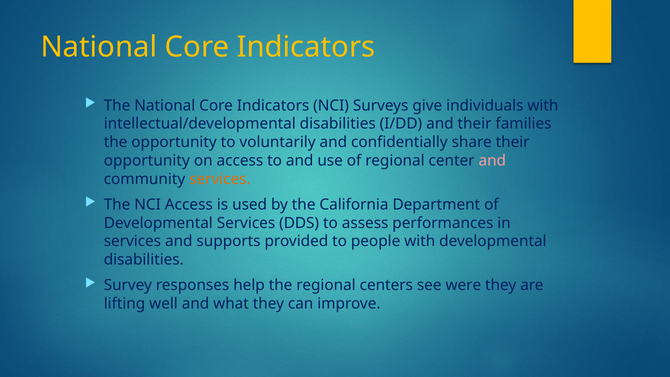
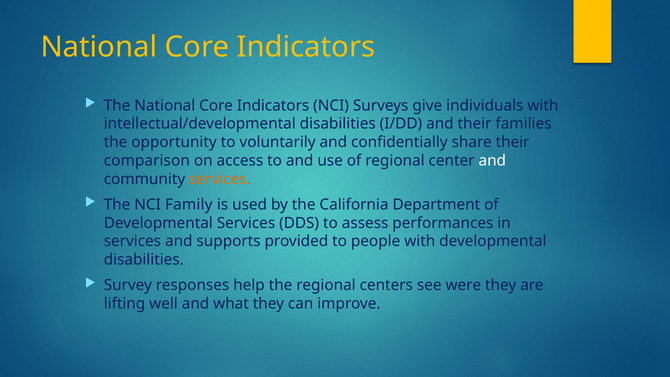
opportunity at (147, 161): opportunity -> comparison
and at (492, 161) colour: pink -> white
NCI Access: Access -> Family
